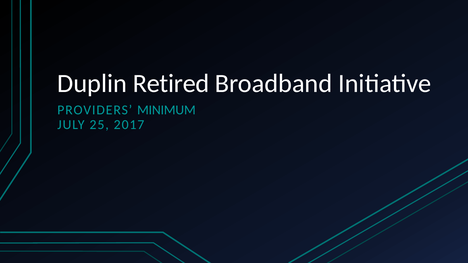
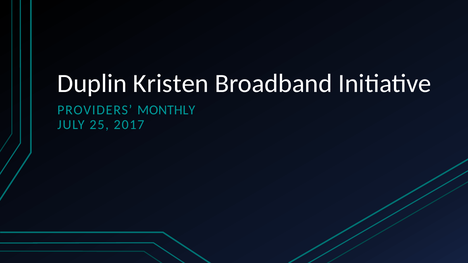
Retired: Retired -> Kristen
MINIMUM: MINIMUM -> MONTHLY
